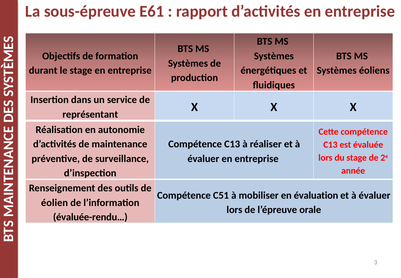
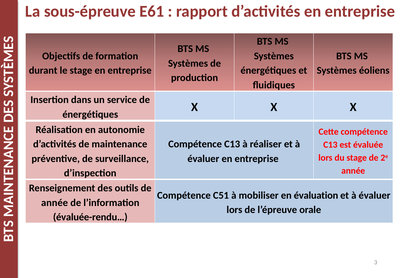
représentant at (90, 114): représentant -> énergétiques
éolien at (55, 202): éolien -> année
